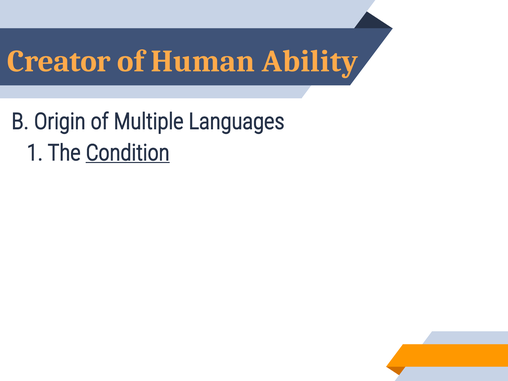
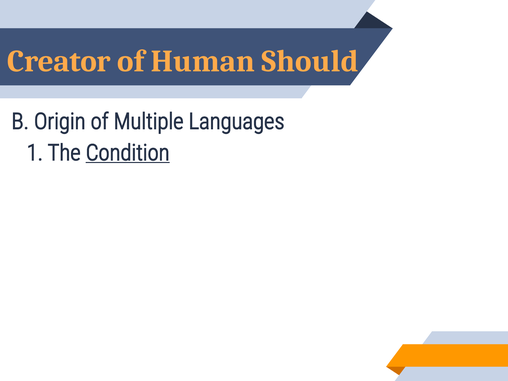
Ability: Ability -> Should
